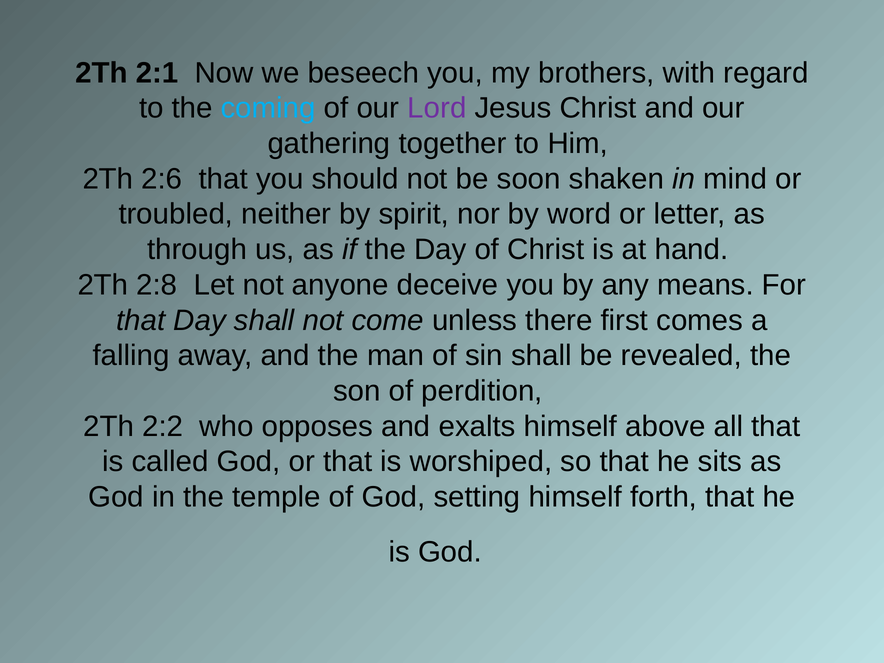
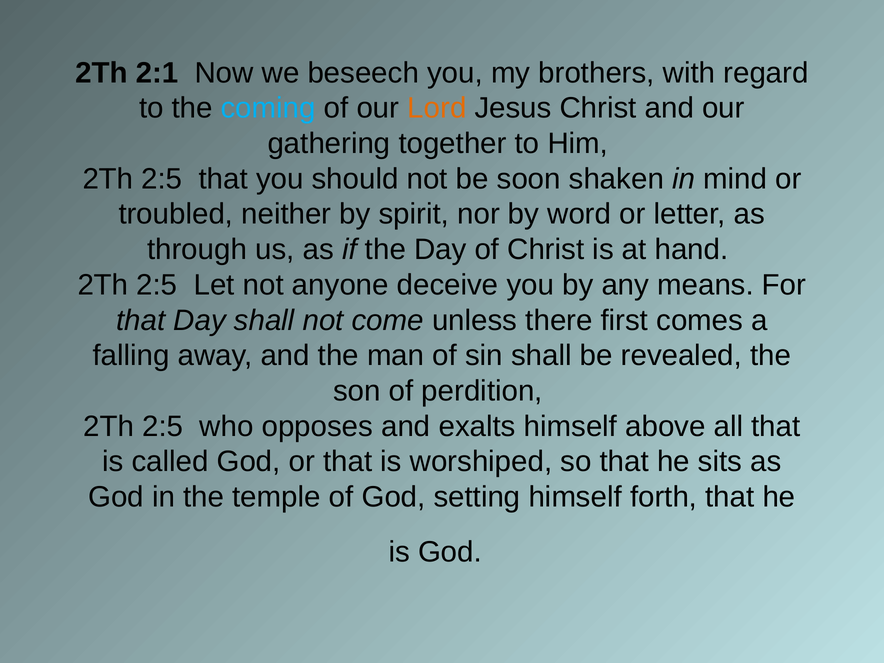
Lord colour: purple -> orange
2:6 at (162, 179): 2:6 -> 2:5
2:8 at (157, 285): 2:8 -> 2:5
2:2 at (163, 426): 2:2 -> 2:5
